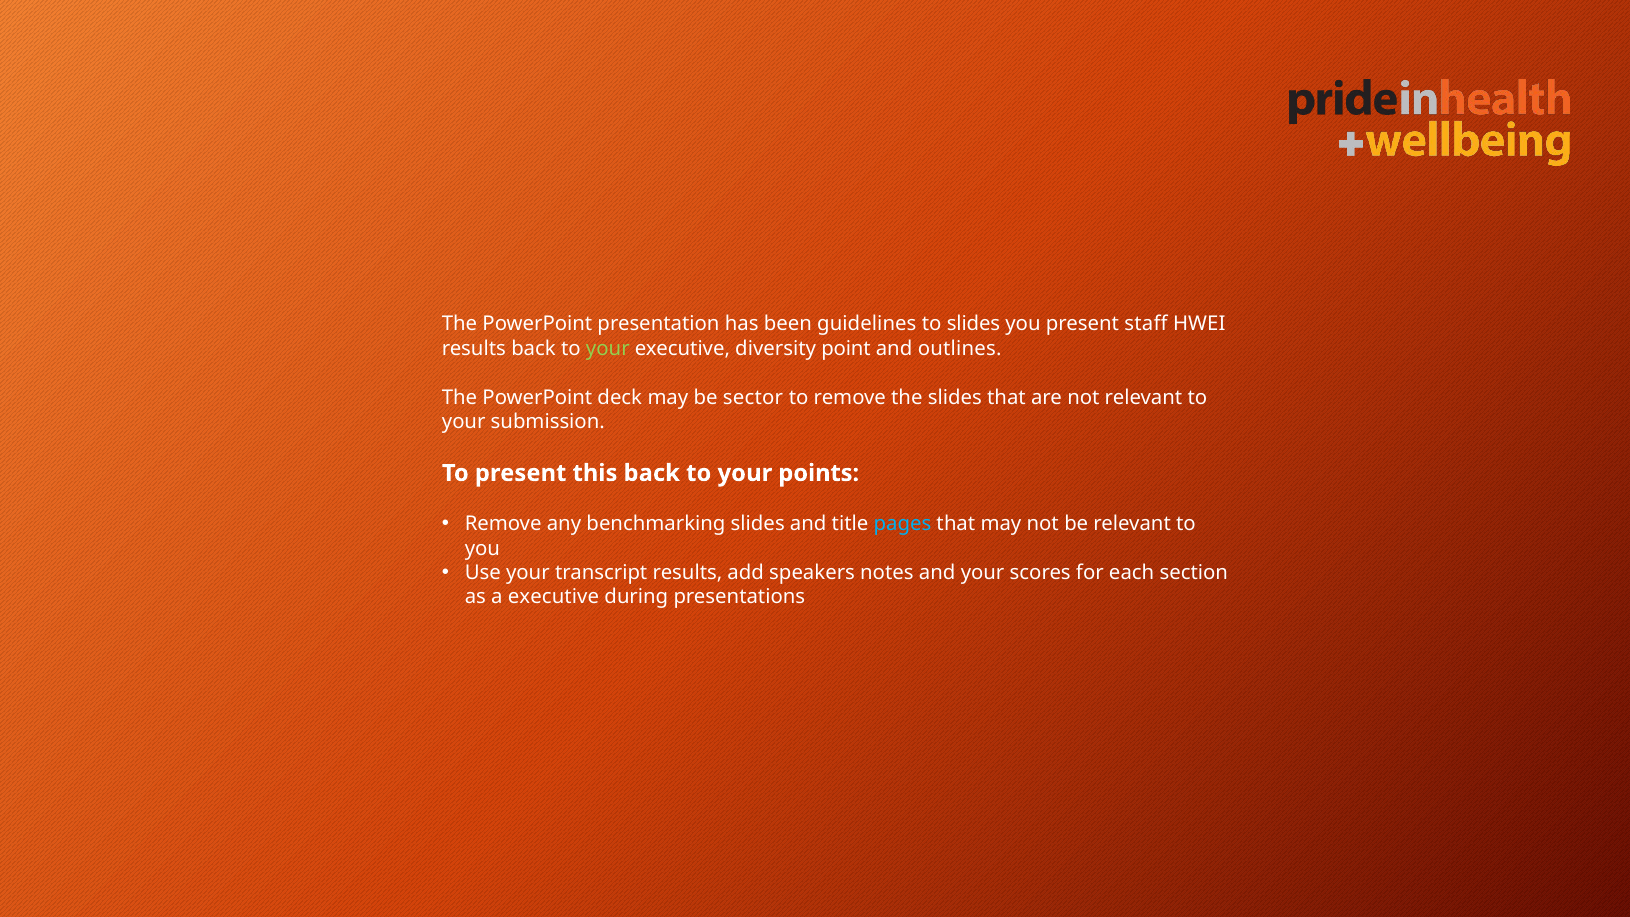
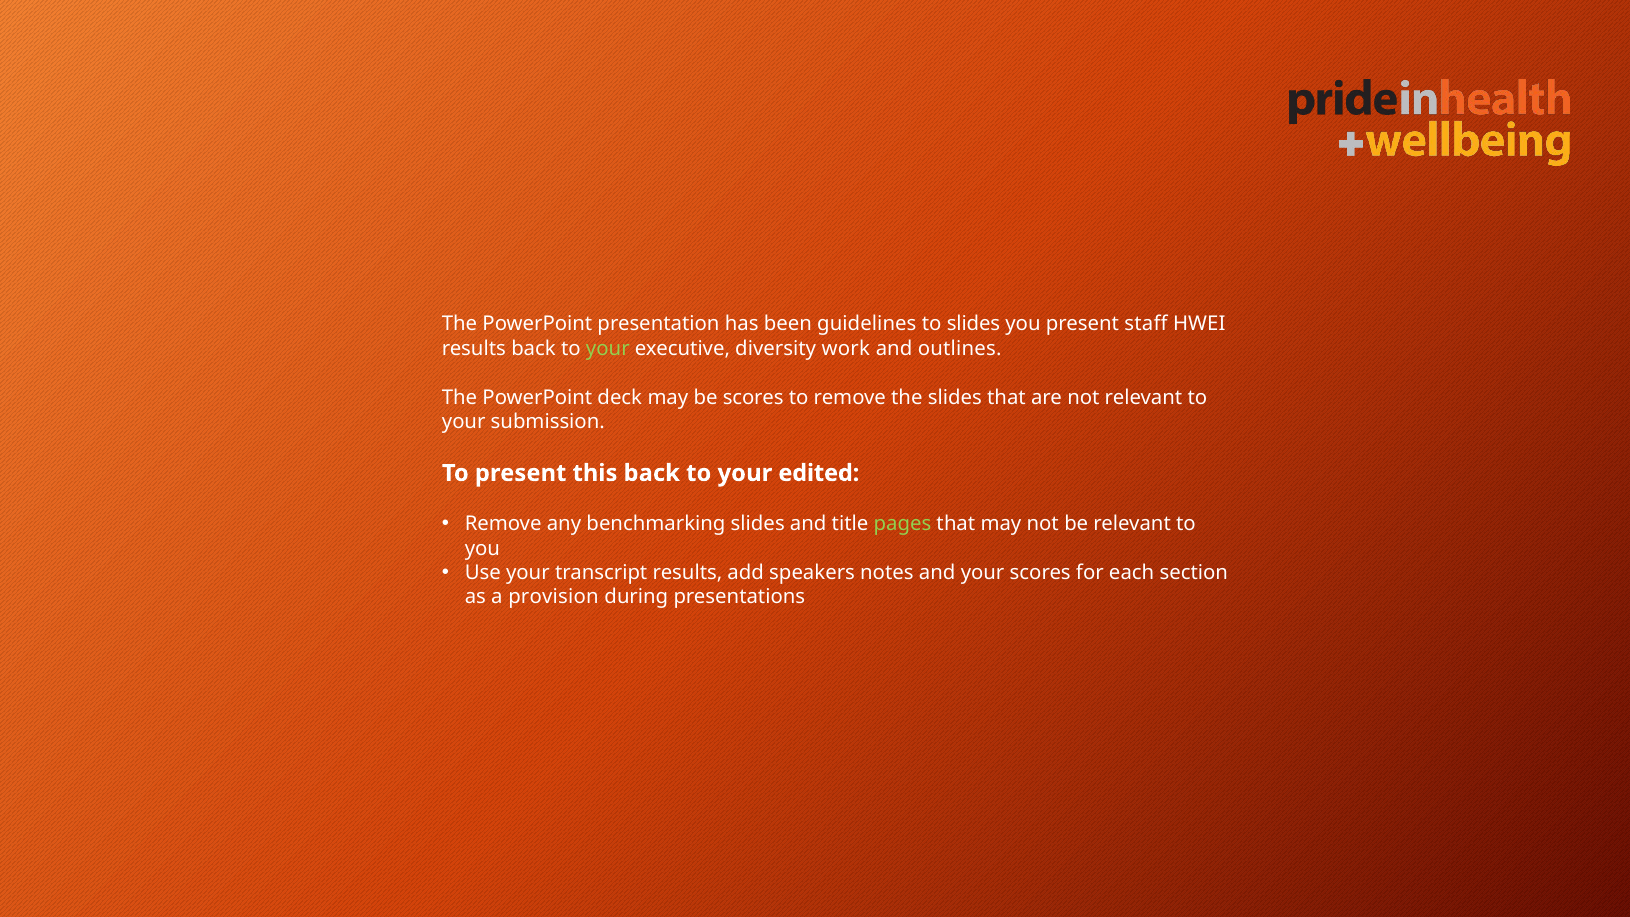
point: point -> work
be sector: sector -> scores
points: points -> edited
pages colour: light blue -> light green
a executive: executive -> provision
